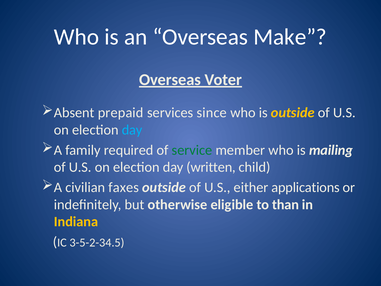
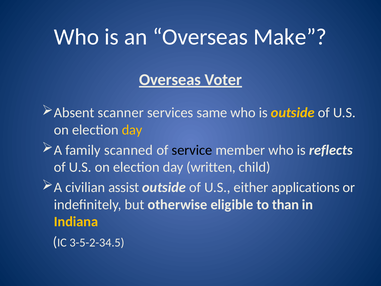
prepaid: prepaid -> scanner
since: since -> same
day at (132, 130) colour: light blue -> yellow
required: required -> scanned
service colour: green -> black
mailing: mailing -> reflects
faxes: faxes -> assist
